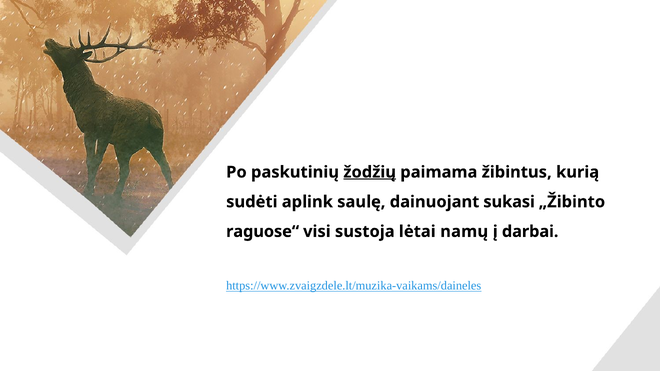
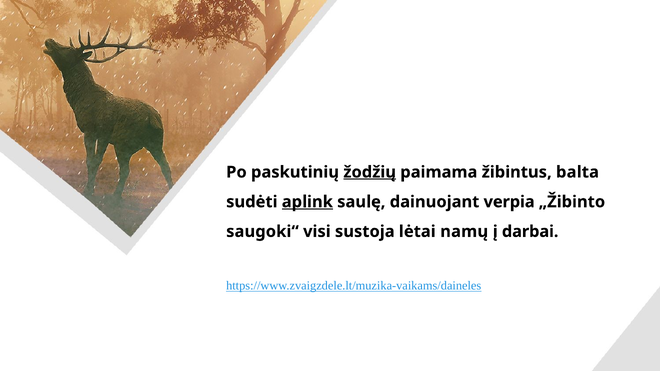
kurią: kurią -> balta
aplink underline: none -> present
sukasi: sukasi -> verpia
raguose“: raguose“ -> saugoki“
